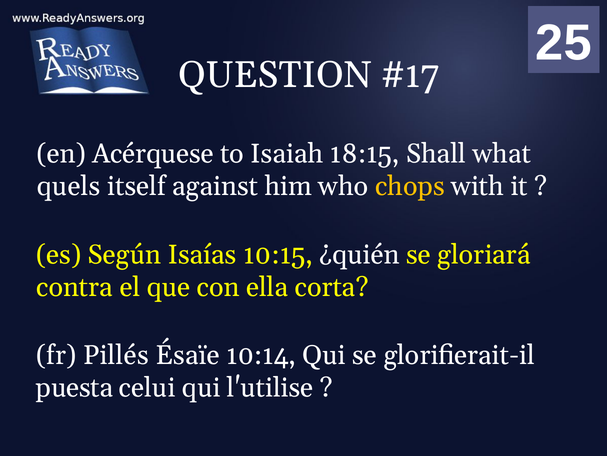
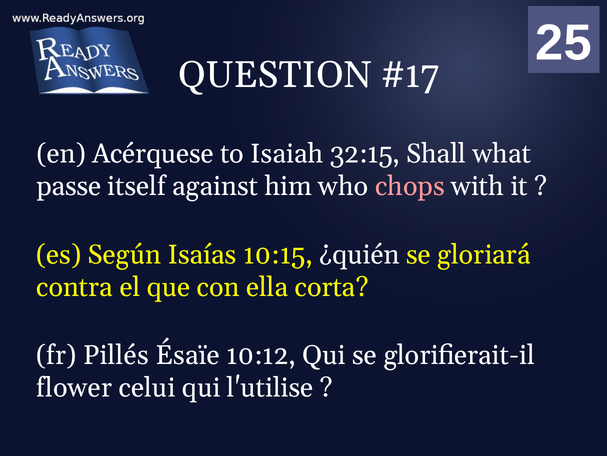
18:15: 18:15 -> 32:15
quels: quels -> passe
chops colour: yellow -> pink
10:14: 10:14 -> 10:12
puesta: puesta -> flower
